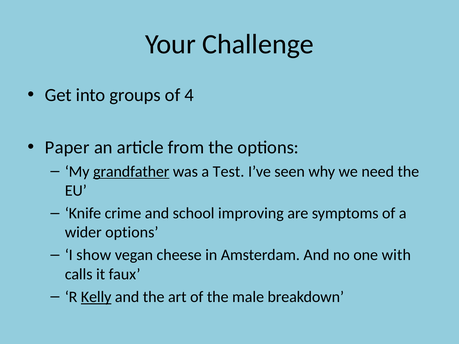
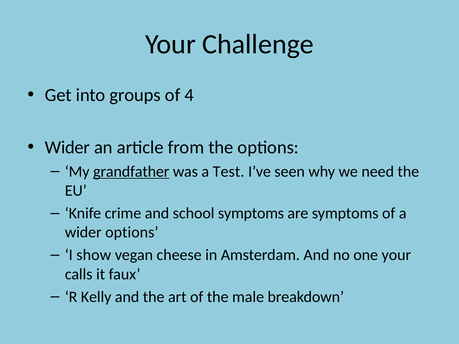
Paper at (67, 148): Paper -> Wider
school improving: improving -> symptoms
one with: with -> your
Kelly underline: present -> none
